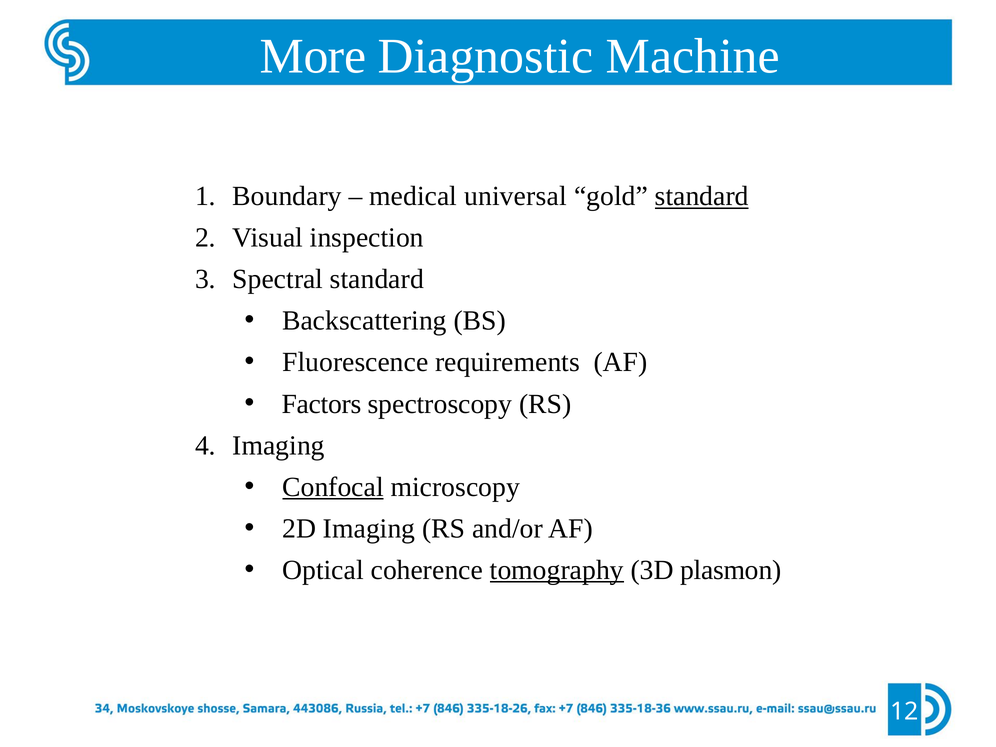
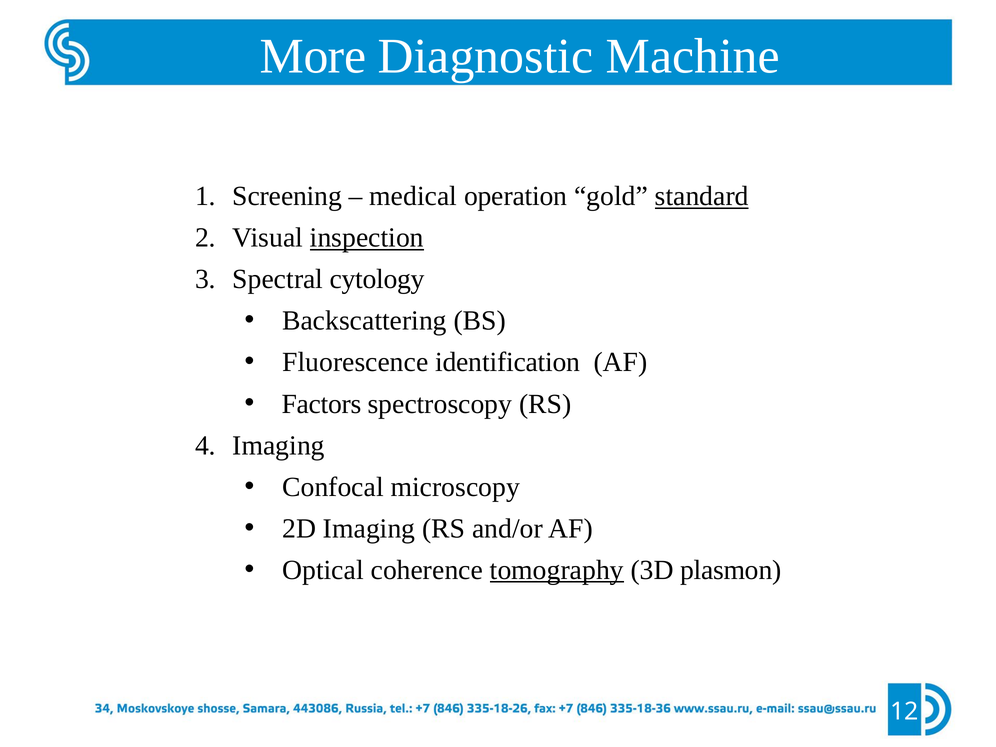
Boundary: Boundary -> Screening
universal: universal -> operation
inspection underline: none -> present
Spectral standard: standard -> cytology
requirements: requirements -> identification
Confocal underline: present -> none
